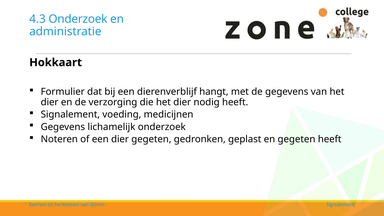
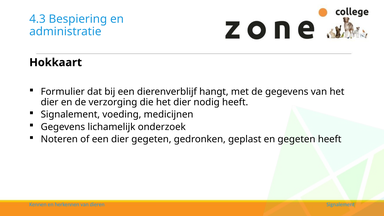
4.3 Onderzoek: Onderzoek -> Bespiering
